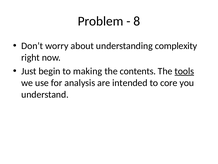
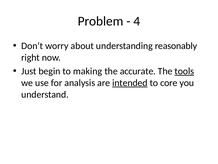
8: 8 -> 4
complexity: complexity -> reasonably
contents: contents -> accurate
intended underline: none -> present
